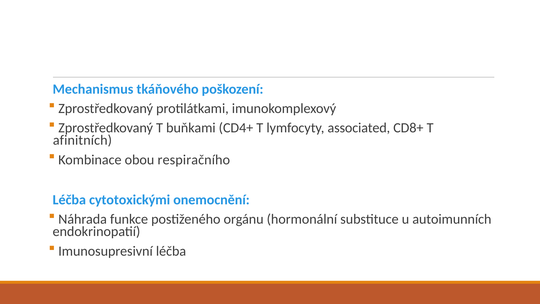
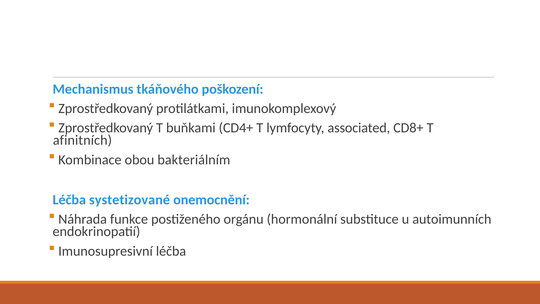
respiračního: respiračního -> bakteriálním
cytotoxickými: cytotoxickými -> systetizované
